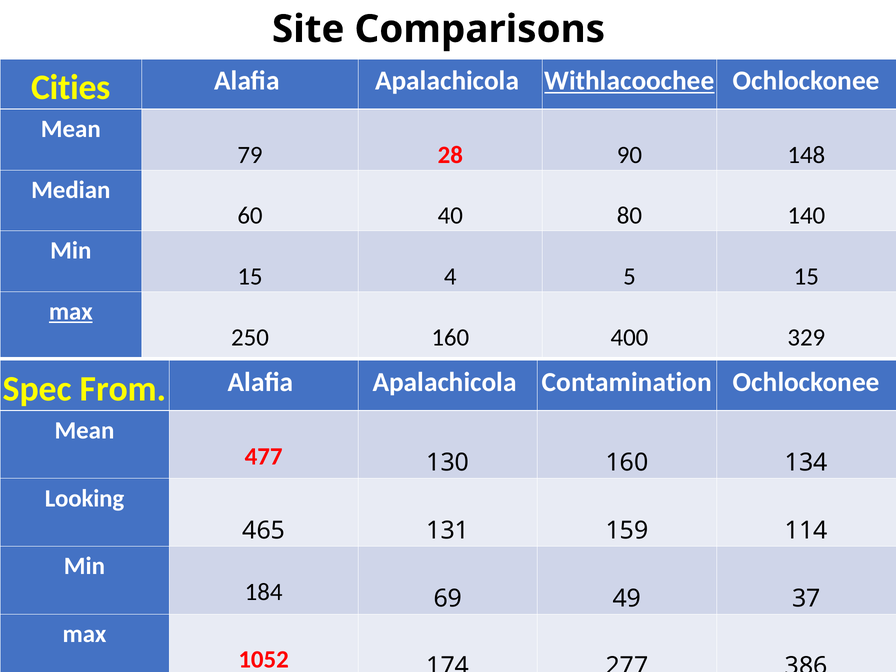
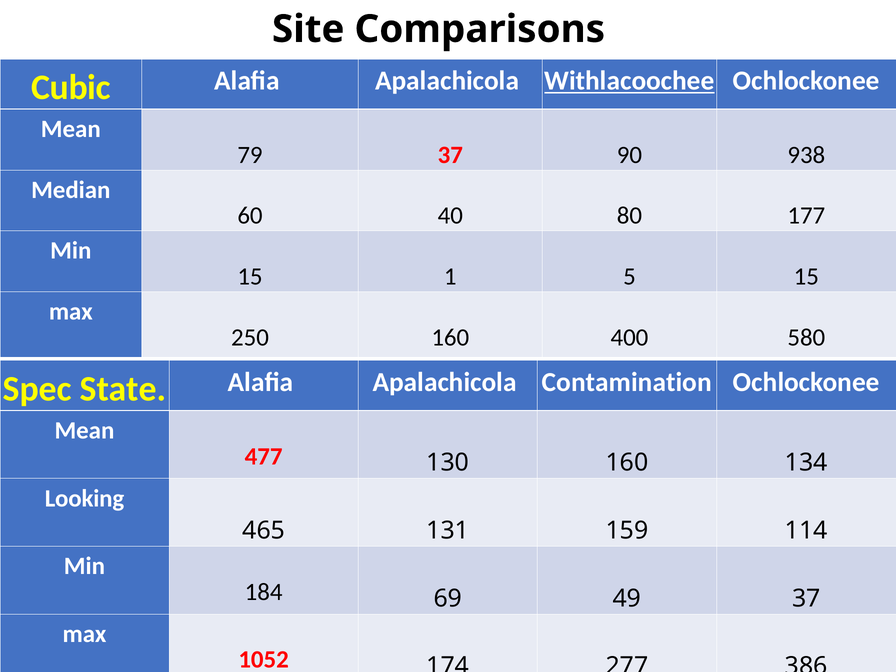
Cities: Cities -> Cubic
79 28: 28 -> 37
148: 148 -> 938
140: 140 -> 177
4: 4 -> 1
max at (71, 312) underline: present -> none
329: 329 -> 580
From: From -> State
